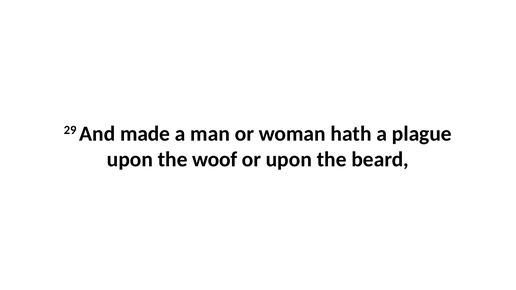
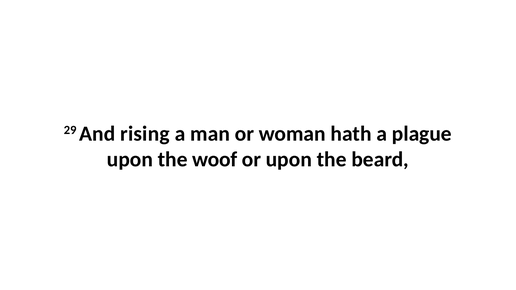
made: made -> rising
